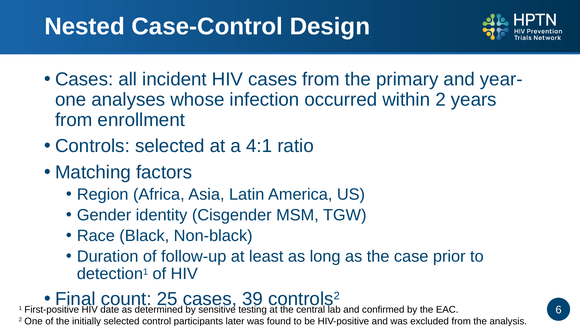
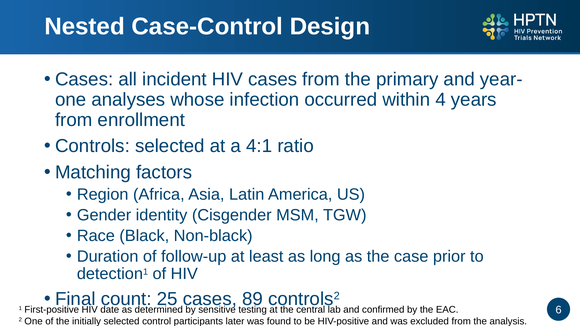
within 2: 2 -> 4
39: 39 -> 89
